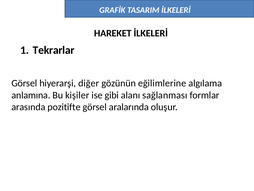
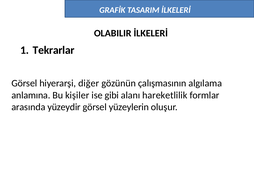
HAREKET: HAREKET -> OLABILIR
eğilimlerine: eğilimlerine -> çalışmasının
sağlanması: sağlanması -> hareketlilik
pozitifte: pozitifte -> yüzeydir
aralarında: aralarında -> yüzeylerin
